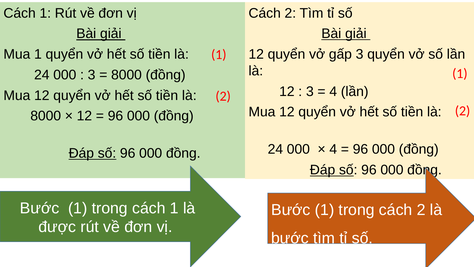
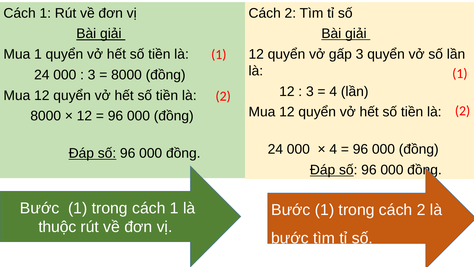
được: được -> thuộc
